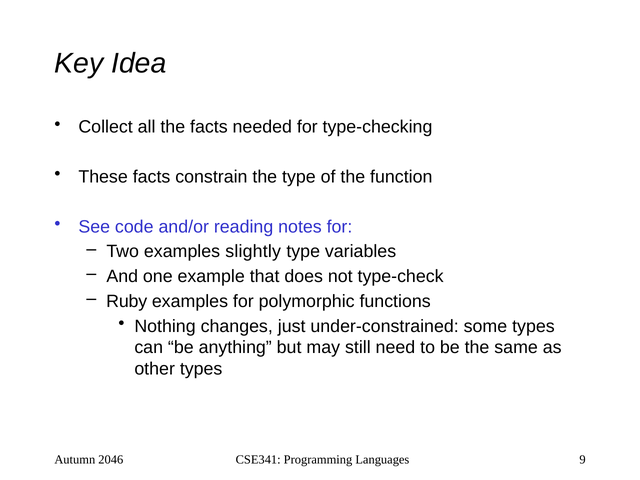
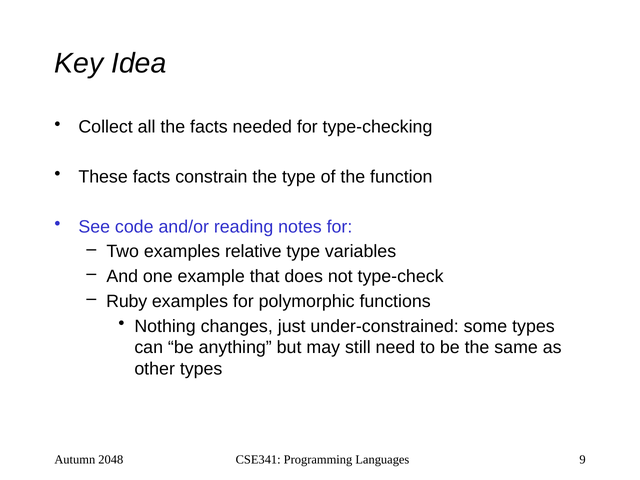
slightly: slightly -> relative
2046: 2046 -> 2048
